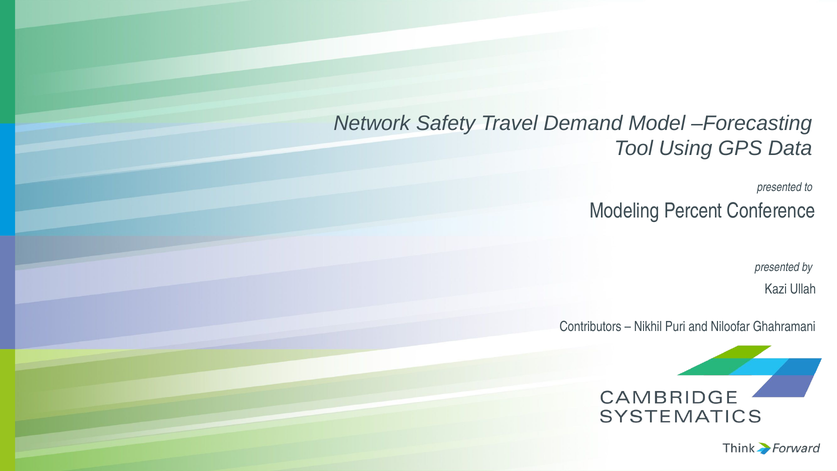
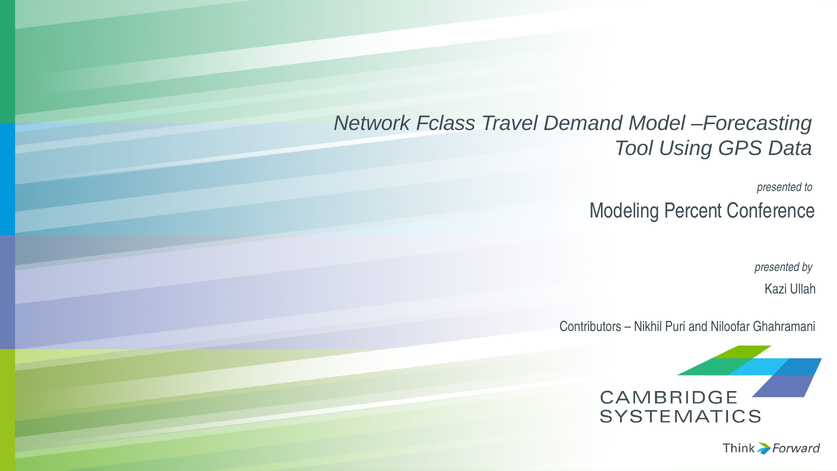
Safety: Safety -> Fclass
